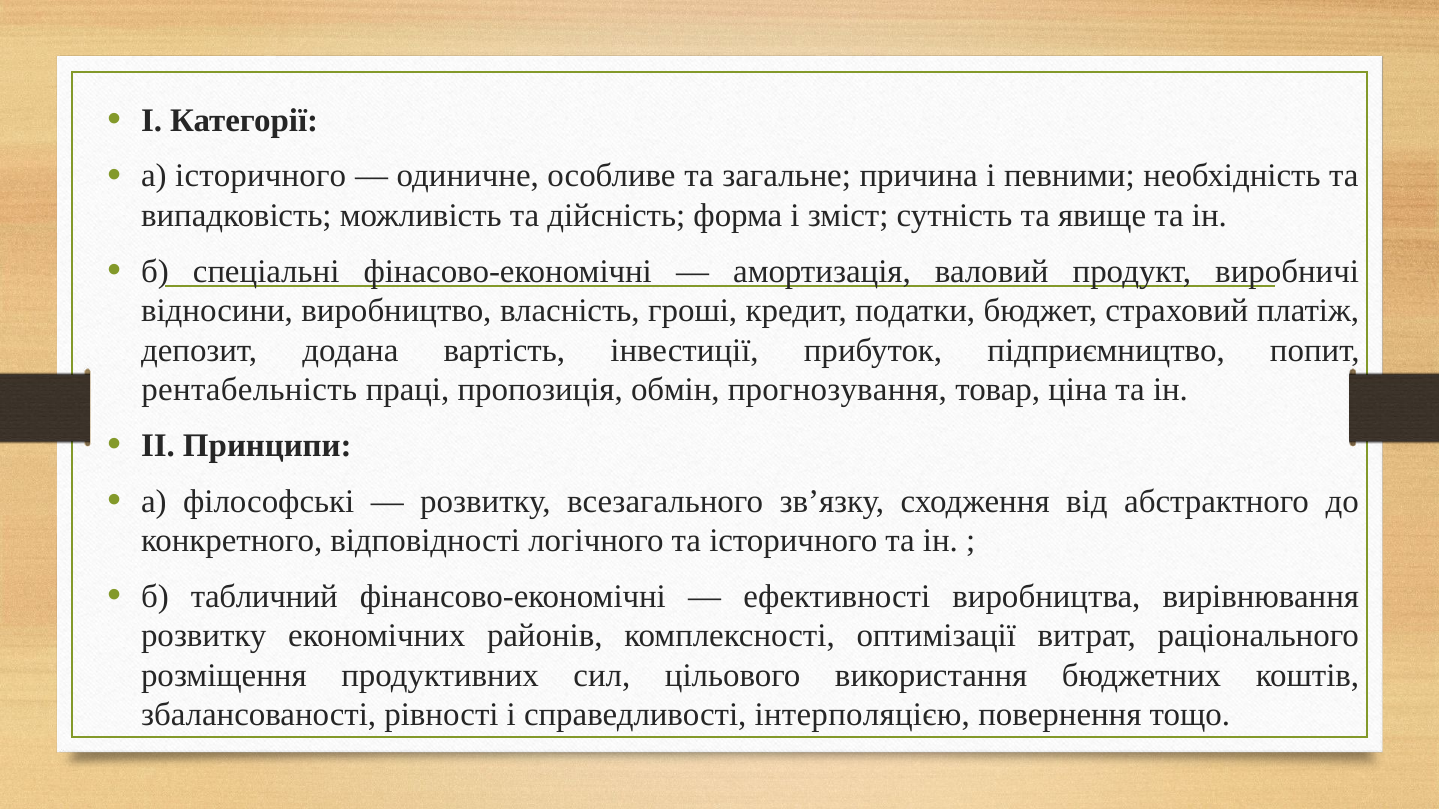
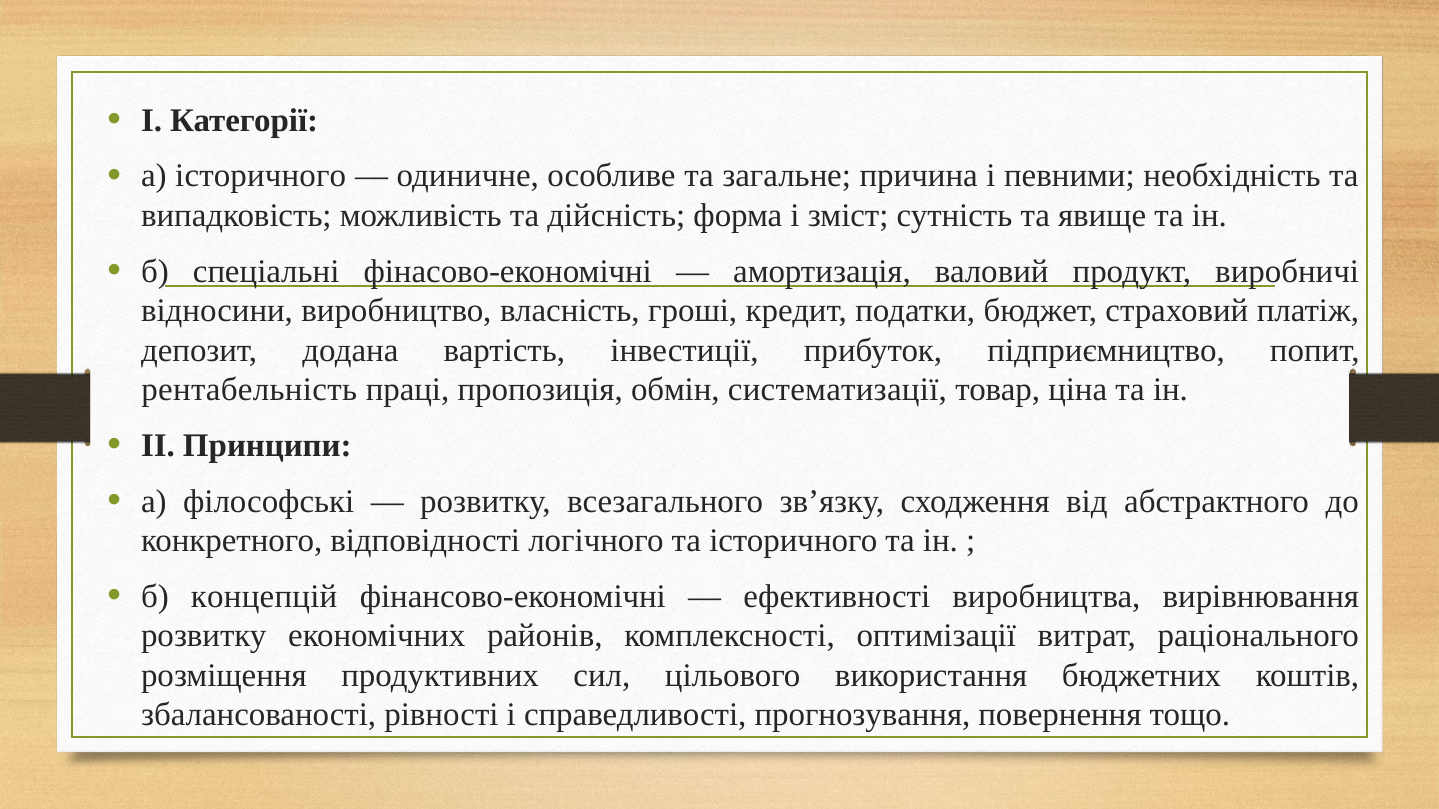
прогнозування: прогнозування -> систематизації
табличний: табличний -> концепцій
інтерполяцією: інтерполяцією -> прогнозування
